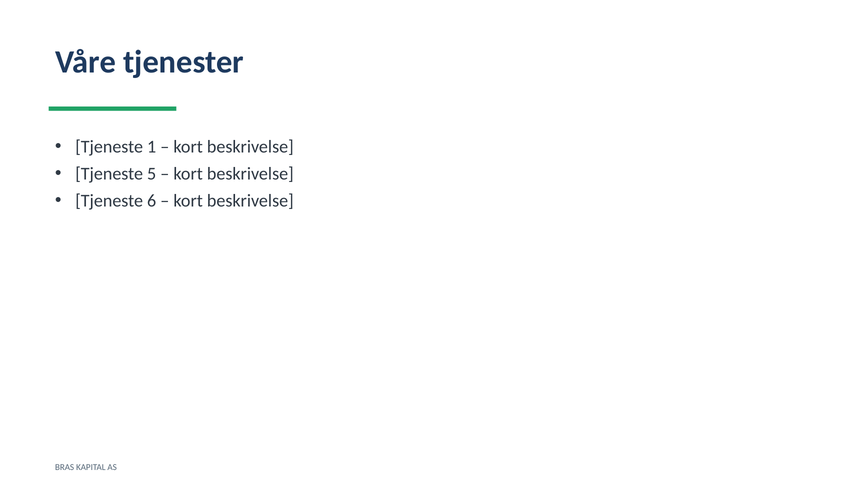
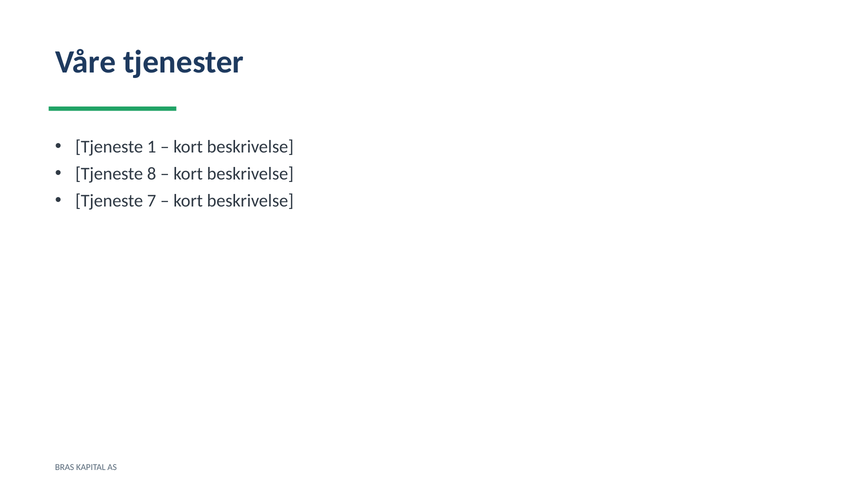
5: 5 -> 8
6: 6 -> 7
